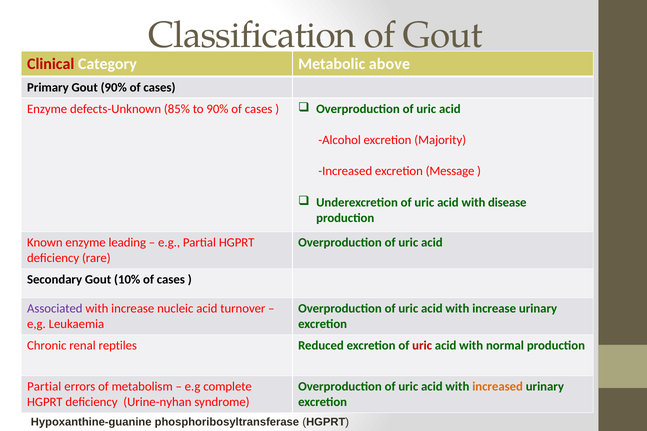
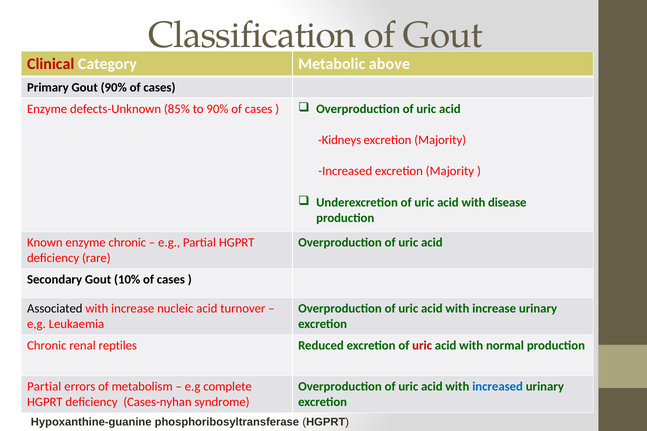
Alcohol: Alcohol -> Kidneys
Increased excretion Message: Message -> Majority
enzyme leading: leading -> chronic
Associated colour: purple -> black
increased at (498, 387) colour: orange -> blue
Urine-nyhan: Urine-nyhan -> Cases-nyhan
